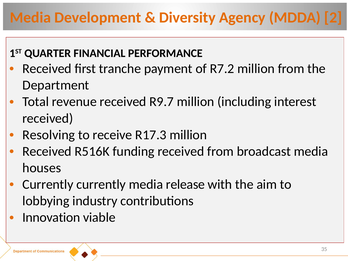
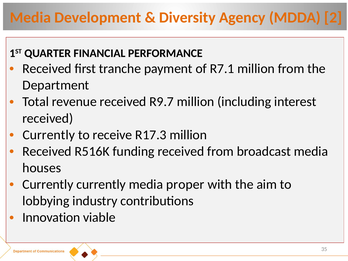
R7.2: R7.2 -> R7.1
Resolving at (49, 135): Resolving -> Currently
release: release -> proper
